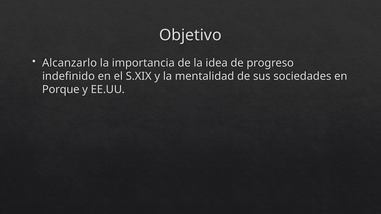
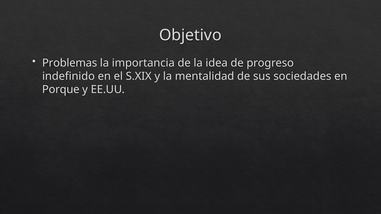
Alcanzarlo: Alcanzarlo -> Problemas
